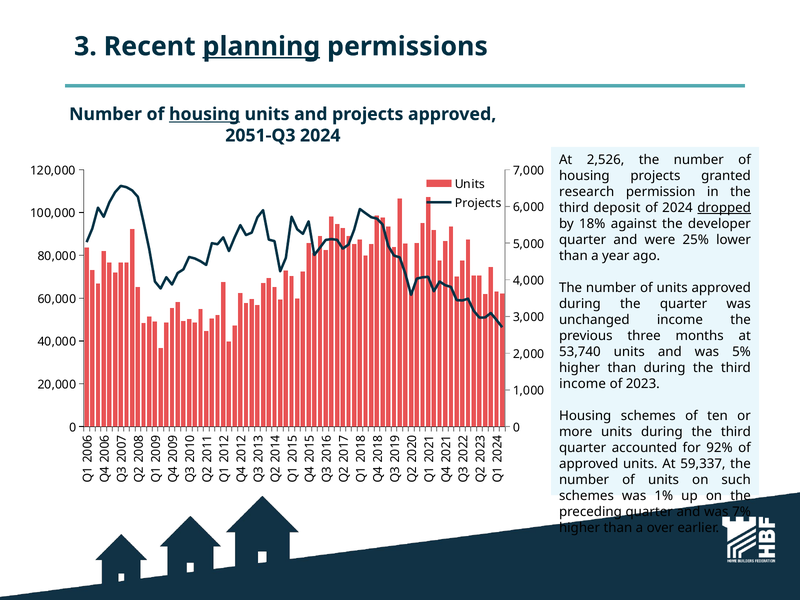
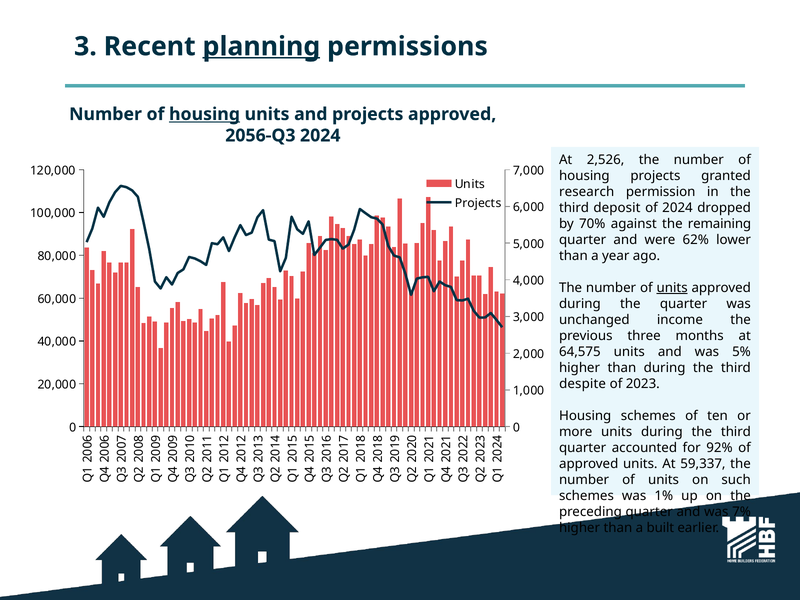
2051-Q3: 2051-Q3 -> 2056-Q3
dropped underline: present -> none
18%: 18% -> 70%
developer: developer -> remaining
25%: 25% -> 62%
units at (672, 288) underline: none -> present
53,740: 53,740 -> 64,575
income at (583, 384): income -> despite
over: over -> built
